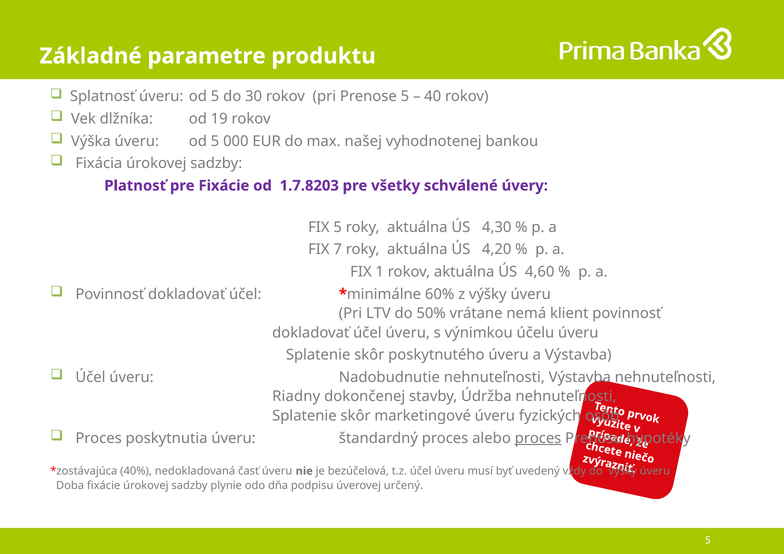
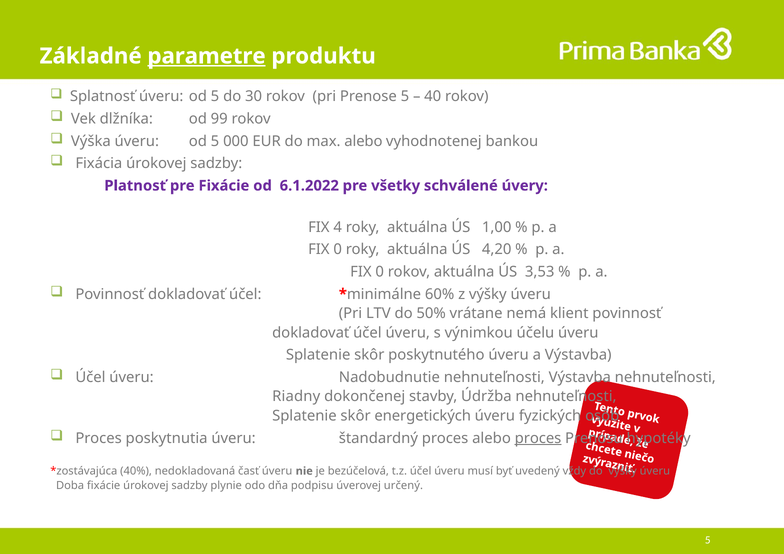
parametre underline: none -> present
19: 19 -> 99
max našej: našej -> alebo
1.7.8203: 1.7.8203 -> 6.1.2022
FIX 5: 5 -> 4
4,30: 4,30 -> 1,00
7 at (338, 250): 7 -> 0
1 at (380, 272): 1 -> 0
4,60: 4,60 -> 3,53
marketingové: marketingové -> energetických
